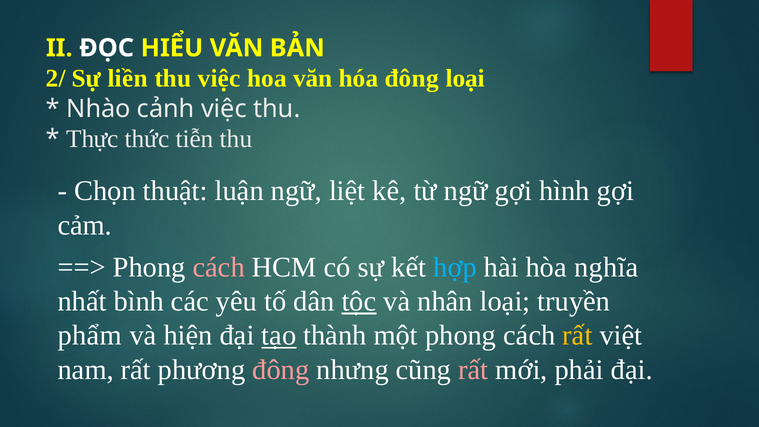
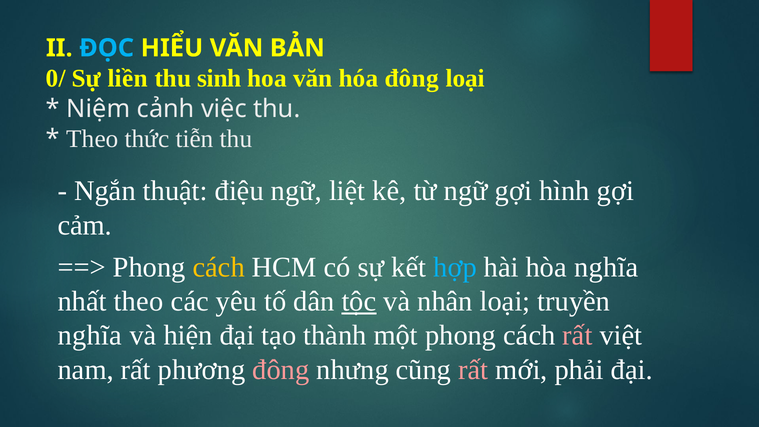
ĐỌC colour: white -> light blue
2/: 2/ -> 0/
thu việc: việc -> sinh
Nhào: Nhào -> Niệm
Thực at (93, 139): Thực -> Theo
Chọn: Chọn -> Ngắn
luận: luận -> điệu
cách at (219, 267) colour: pink -> yellow
nhất bình: bình -> theo
phẩm at (90, 335): phẩm -> nghĩa
tạo underline: present -> none
rất at (577, 335) colour: yellow -> pink
